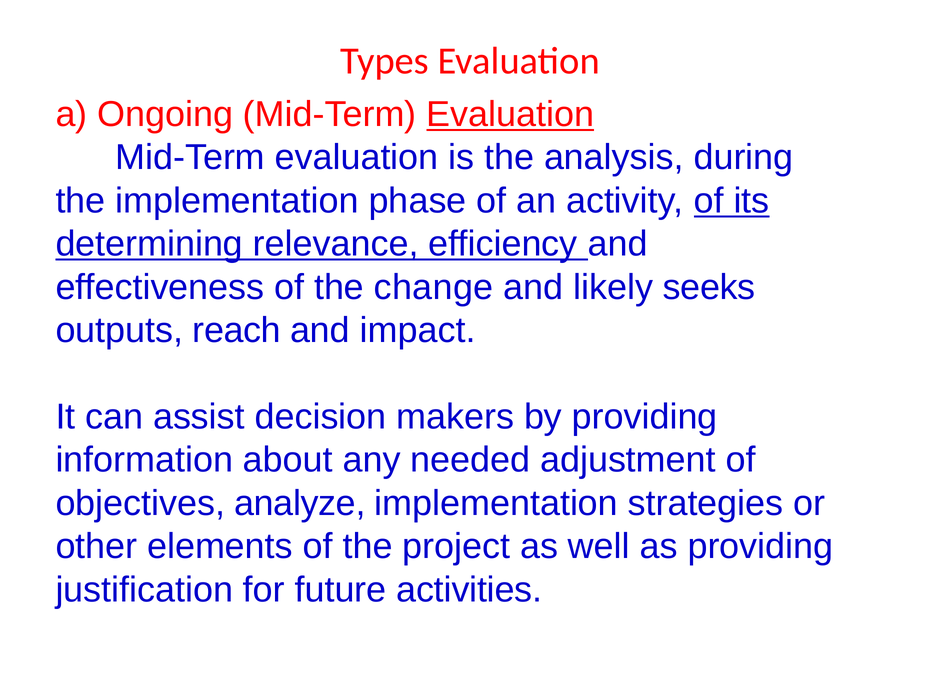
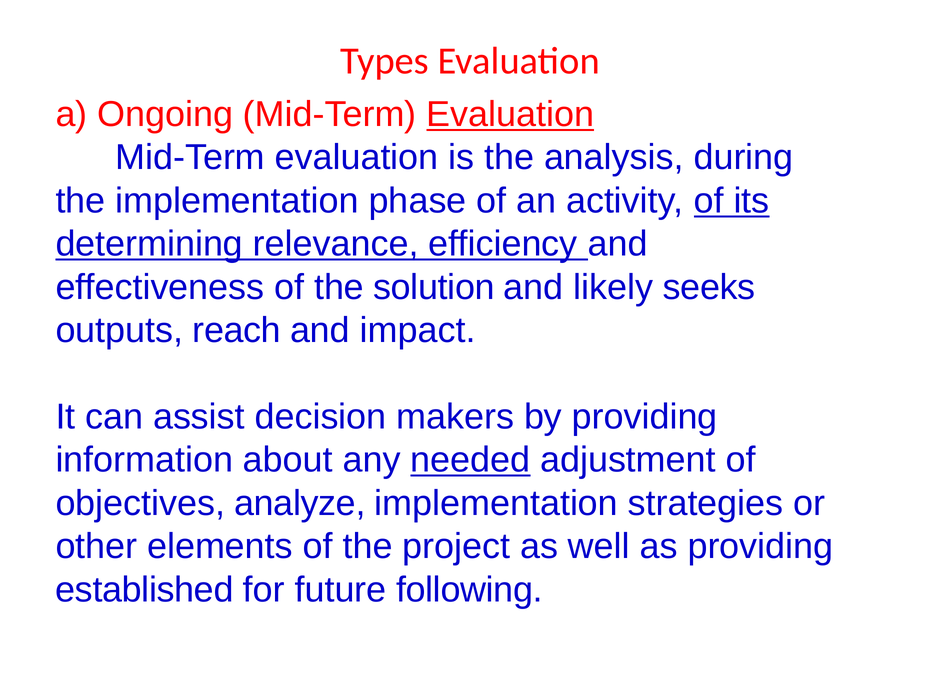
change: change -> solution
needed underline: none -> present
justification: justification -> established
activities: activities -> following
